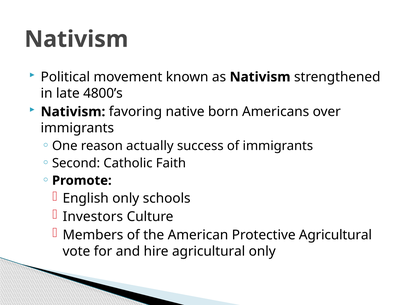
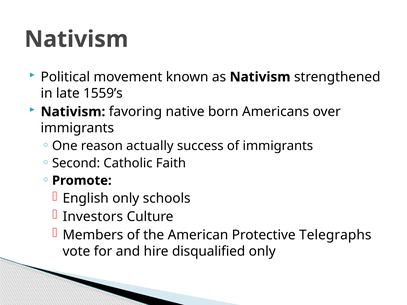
4800’s: 4800’s -> 1559’s
Protective Agricultural: Agricultural -> Telegraphs
hire agricultural: agricultural -> disqualified
